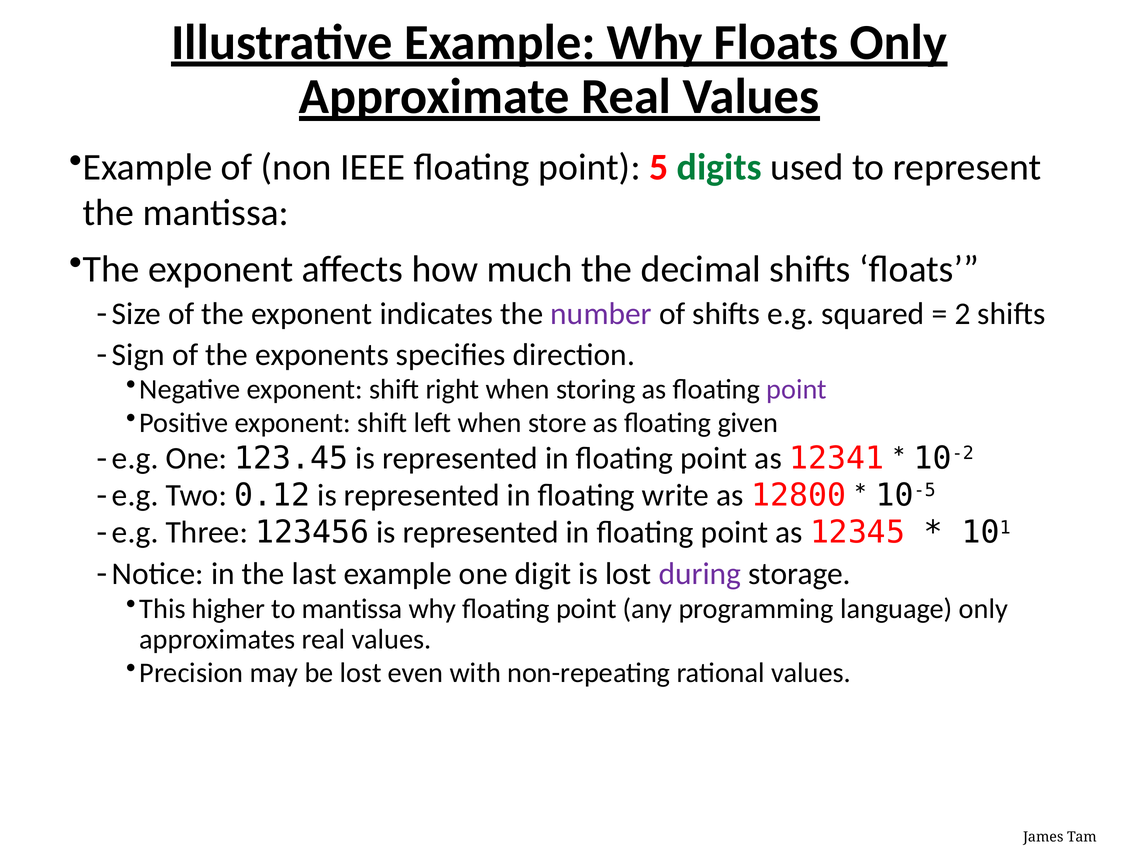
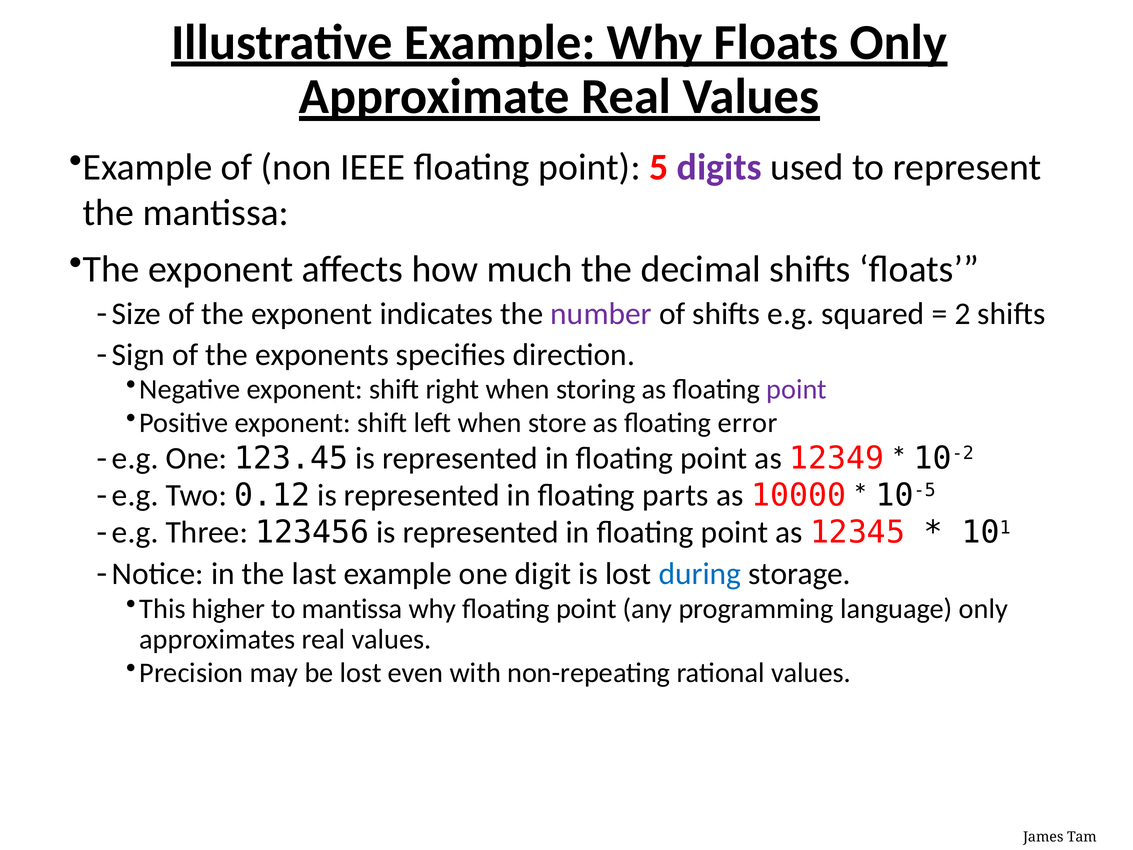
digits colour: green -> purple
given: given -> error
12341: 12341 -> 12349
write: write -> parts
12800: 12800 -> 10000
during colour: purple -> blue
